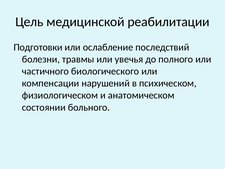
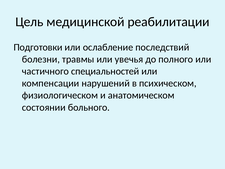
биологического: биологического -> специальностей
